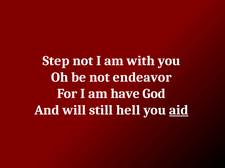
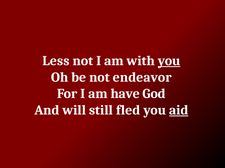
Step: Step -> Less
you at (169, 61) underline: none -> present
hell: hell -> fled
